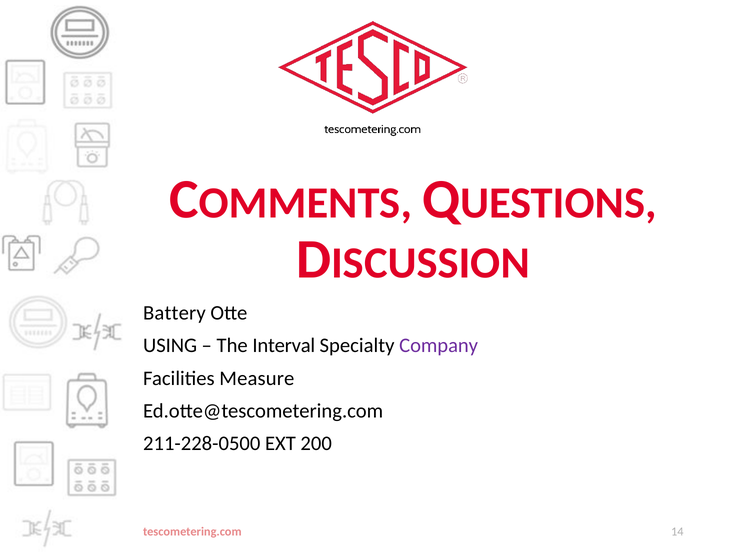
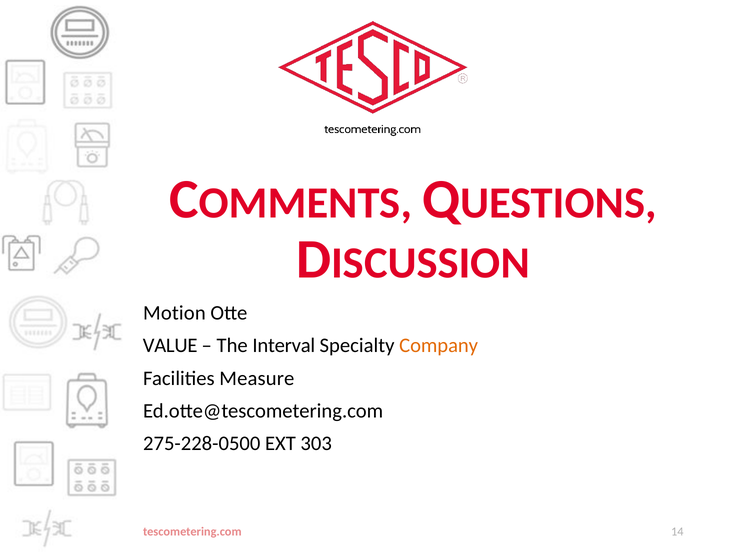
Battery: Battery -> Motion
USING: USING -> VALUE
Company colour: purple -> orange
211-228-0500: 211-228-0500 -> 275-228-0500
200: 200 -> 303
